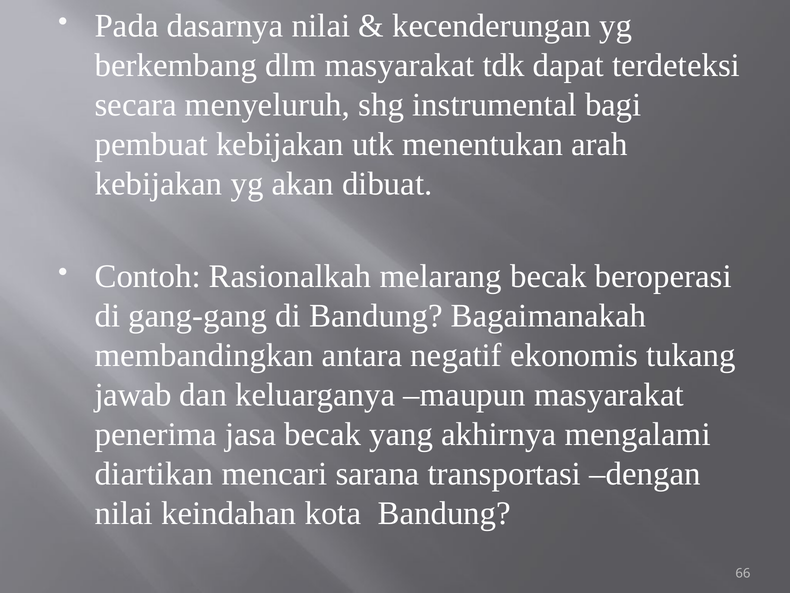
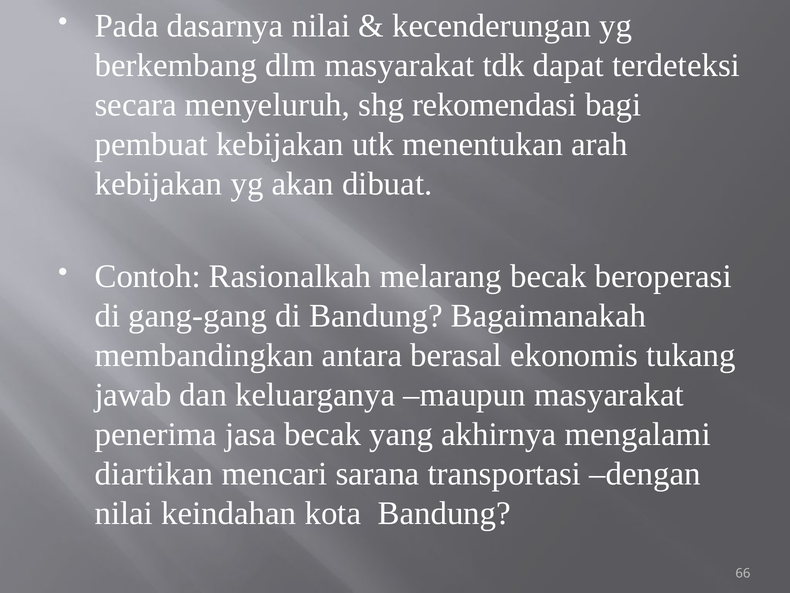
instrumental: instrumental -> rekomendasi
negatif: negatif -> berasal
